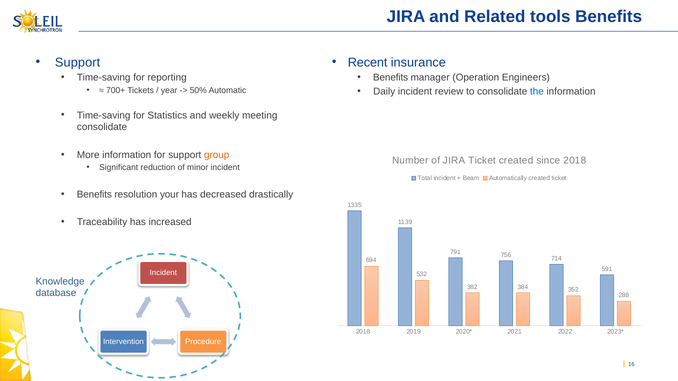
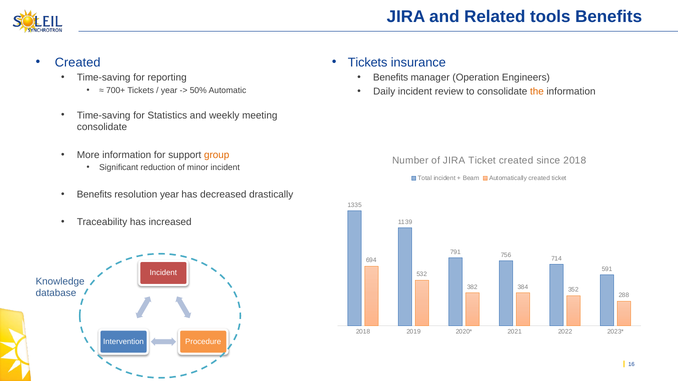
Recent at (368, 62): Recent -> Tickets
Support at (78, 62): Support -> Created
the colour: blue -> orange
resolution your: your -> year
